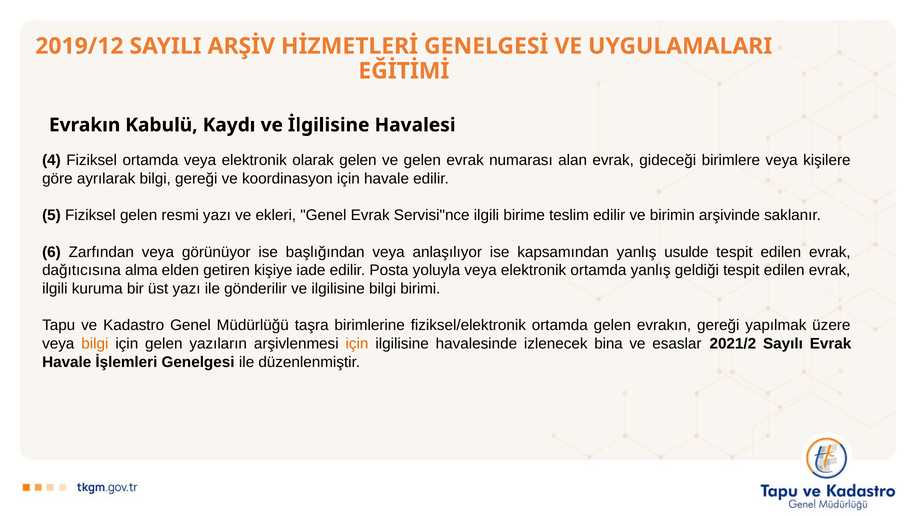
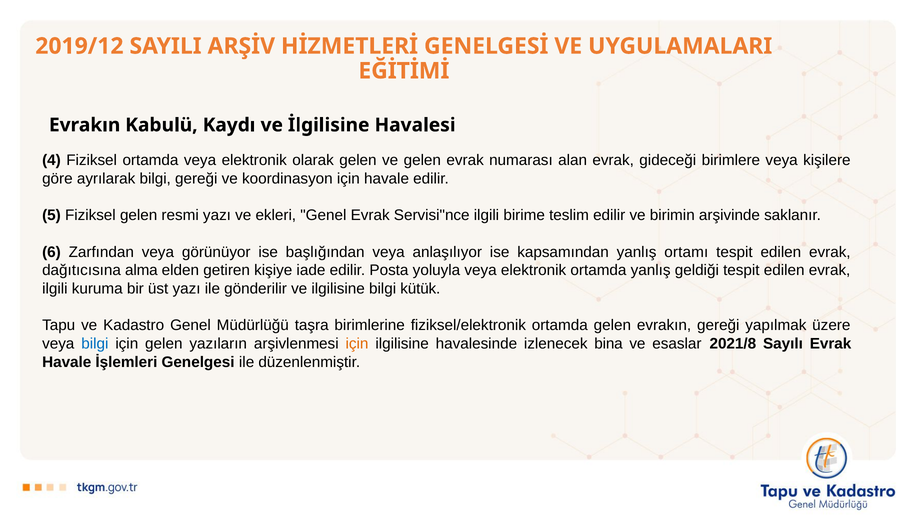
usulde: usulde -> ortamı
birimi: birimi -> kütük
bilgi at (95, 344) colour: orange -> blue
2021/2: 2021/2 -> 2021/8
